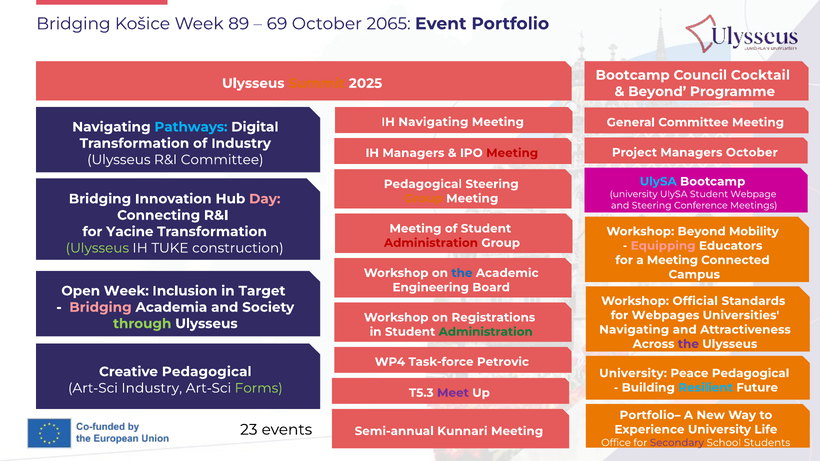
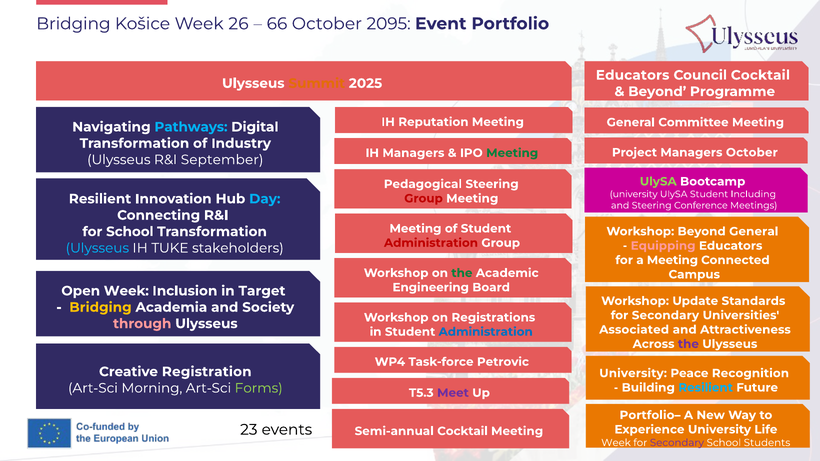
89: 89 -> 26
69: 69 -> 66
2065: 2065 -> 2095
Bootcamp at (633, 75): Bootcamp -> Educators
IH Navigating: Navigating -> Reputation
Meeting at (512, 153) colour: red -> green
R&I Committee: Committee -> September
UlySA at (658, 182) colour: light blue -> light green
Webpage: Webpage -> Including
Group at (423, 199) colour: orange -> red
Bridging at (100, 199): Bridging -> Resilient
Day colour: pink -> light blue
for Yacine: Yacine -> School
Beyond Mobility: Mobility -> General
Ulysseus at (97, 248) colour: light green -> light blue
construction: construction -> stakeholders
the at (462, 273) colour: blue -> green
Official: Official -> Update
Bridging at (100, 307) colour: pink -> yellow
Webpages at (665, 315): Webpages -> Secondary
through colour: light green -> pink
Navigating at (634, 330): Navigating -> Associated
Administration at (486, 332) colour: green -> blue
Creative Pedagogical: Pedagogical -> Registration
Peace Pedagogical: Pedagogical -> Recognition
Art-Sci Industry: Industry -> Morning
Semi-annual Kunnari: Kunnari -> Cocktail
Office at (616, 443): Office -> Week
